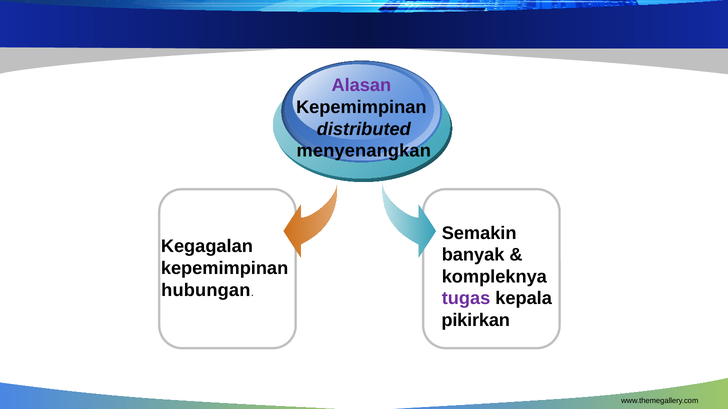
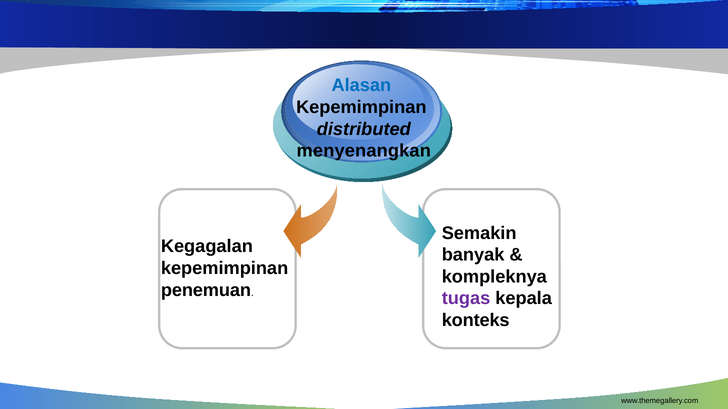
Alasan colour: purple -> blue
hubungan: hubungan -> penemuan
pikirkan: pikirkan -> konteks
